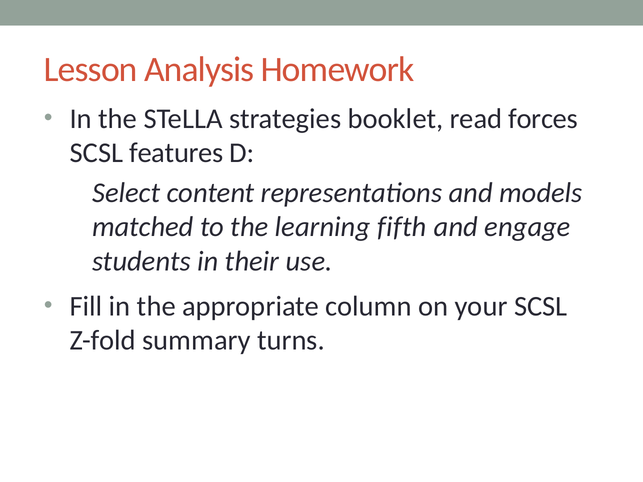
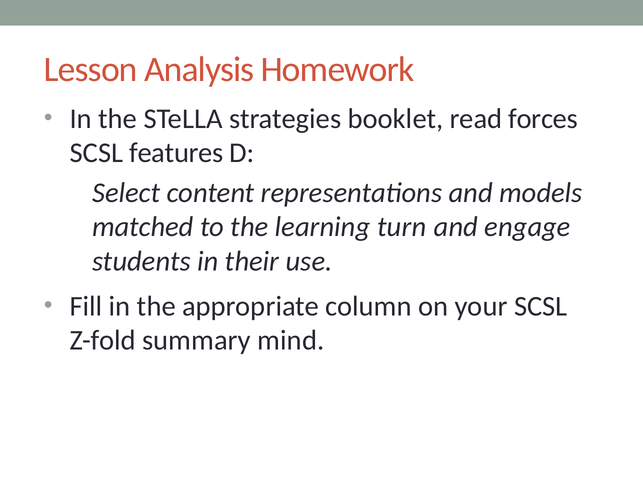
fifth: fifth -> turn
turns: turns -> mind
